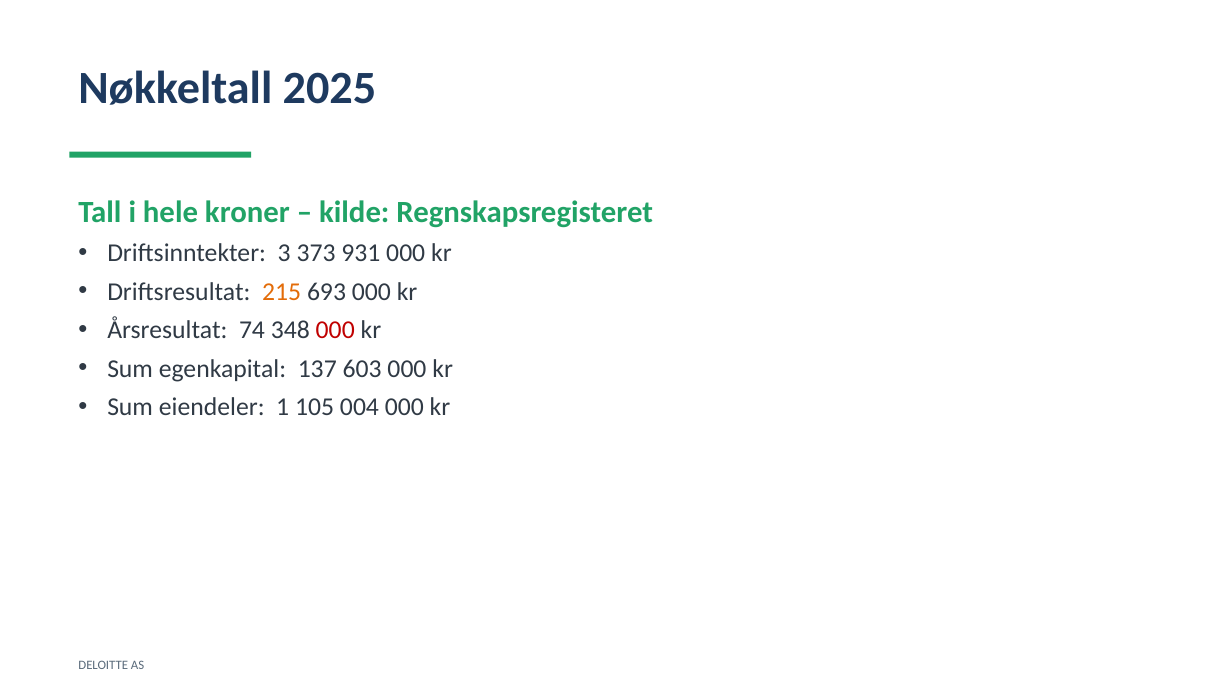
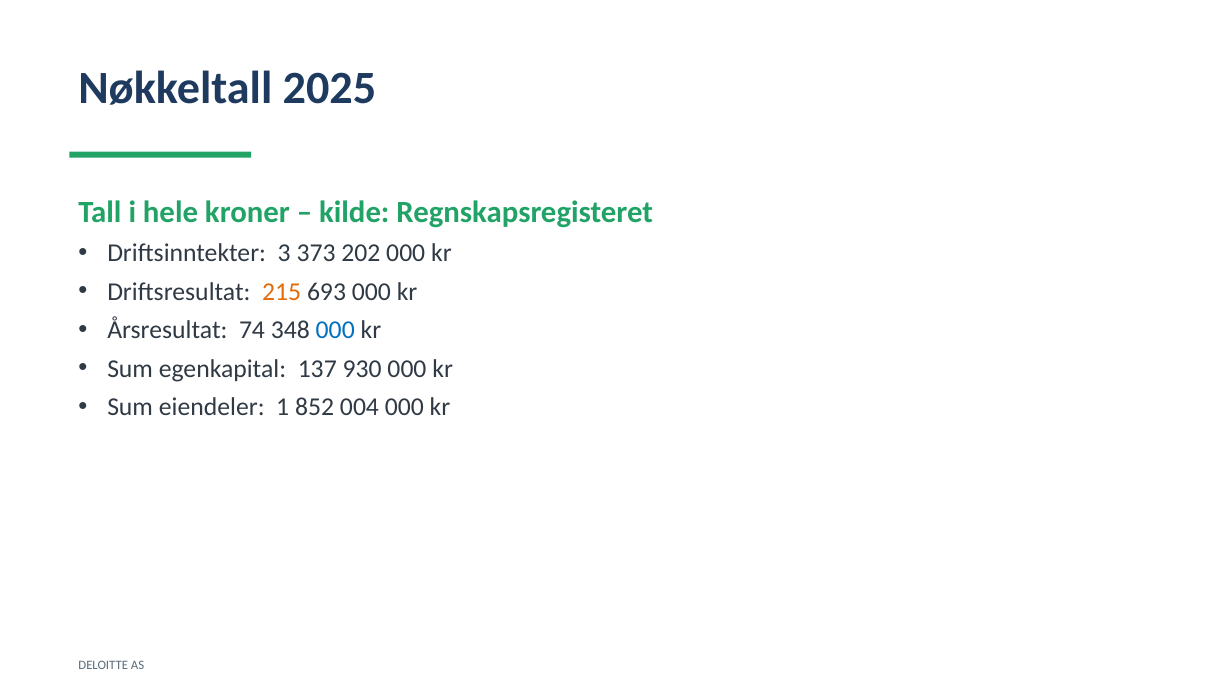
931: 931 -> 202
000 at (335, 330) colour: red -> blue
603: 603 -> 930
105: 105 -> 852
